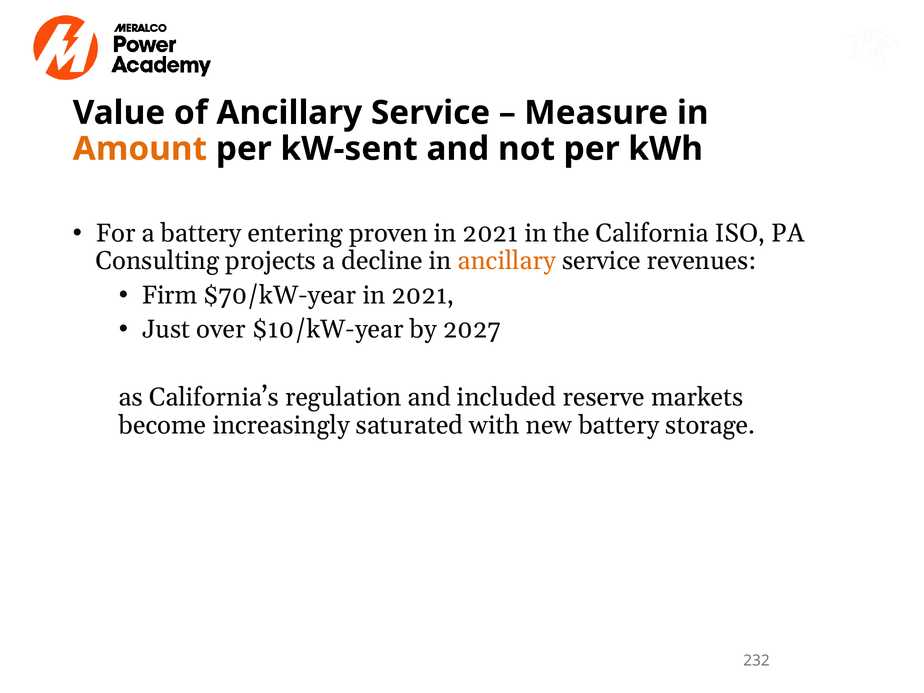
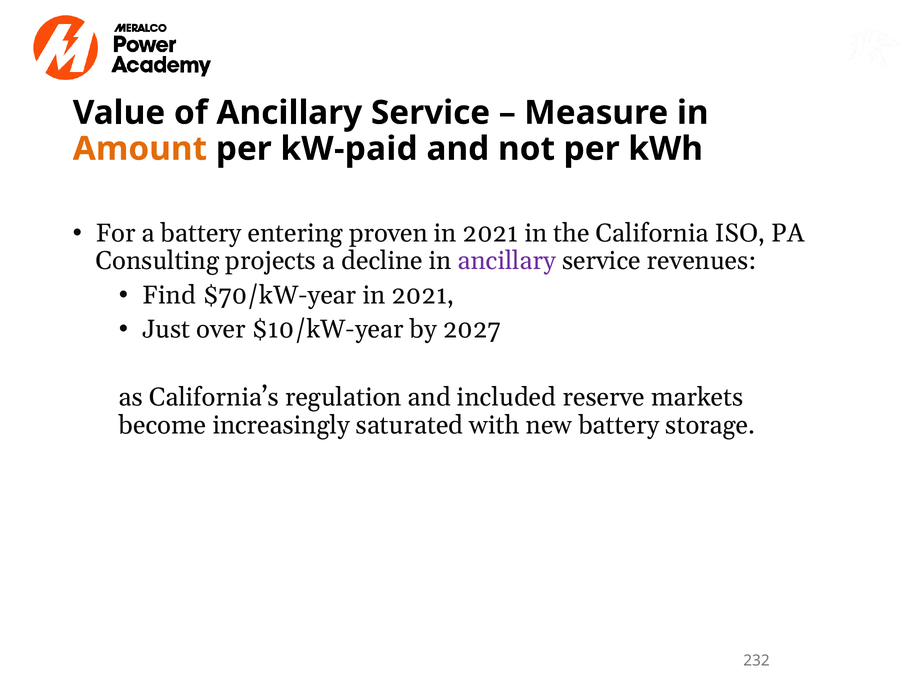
kW-sent: kW-sent -> kW-paid
ancillary at (507, 261) colour: orange -> purple
Firm: Firm -> Find
